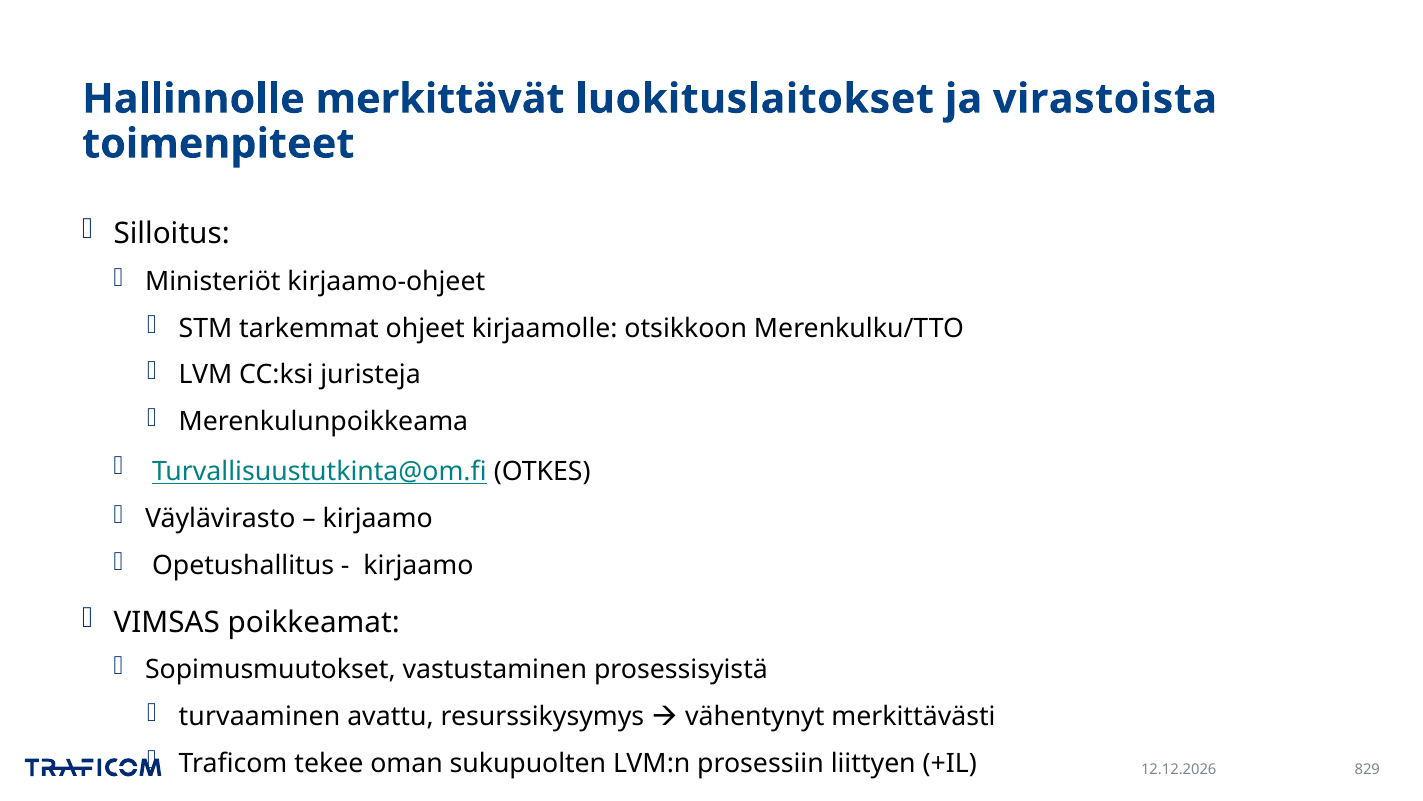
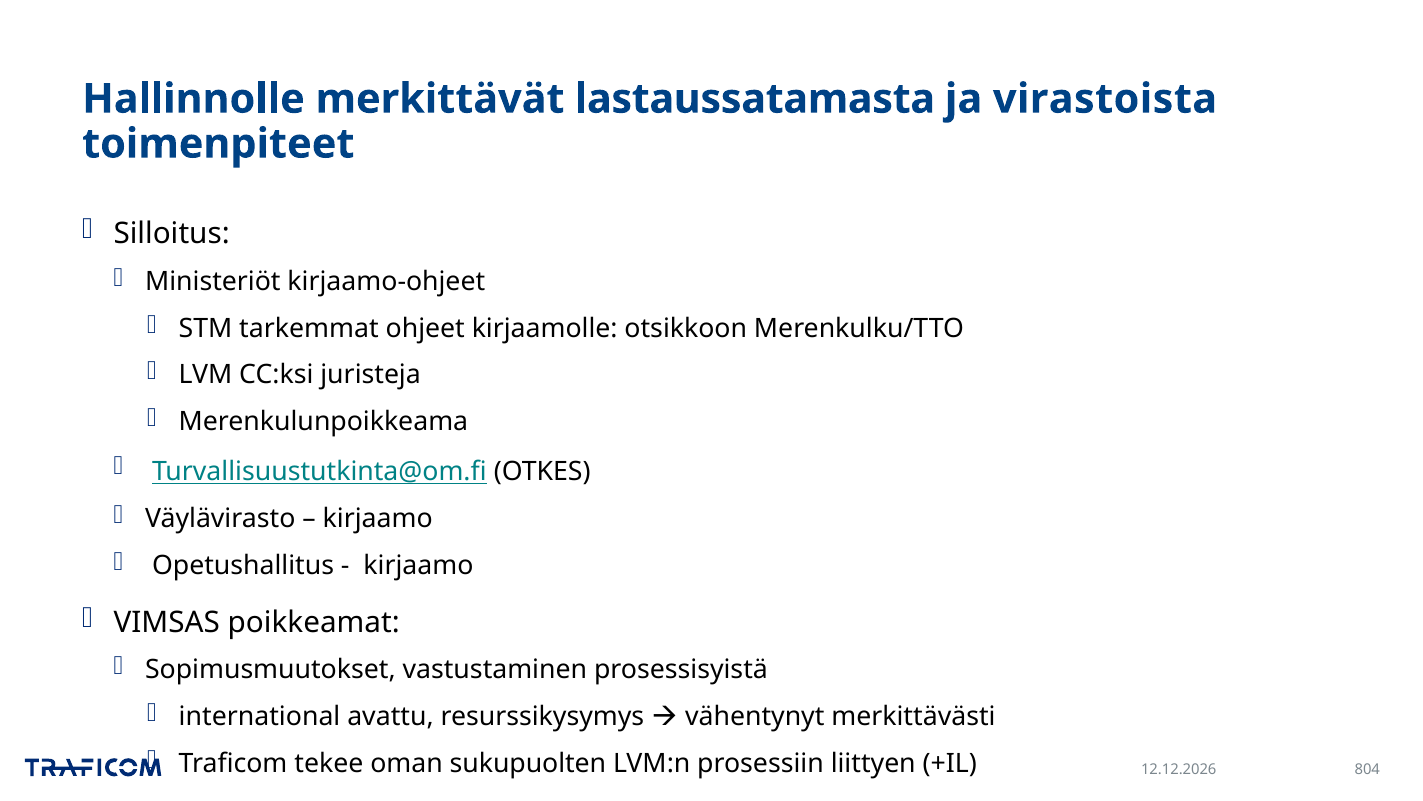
luokituslaitokset: luokituslaitokset -> lastaussatamasta
turvaaminen: turvaaminen -> international
829: 829 -> 804
